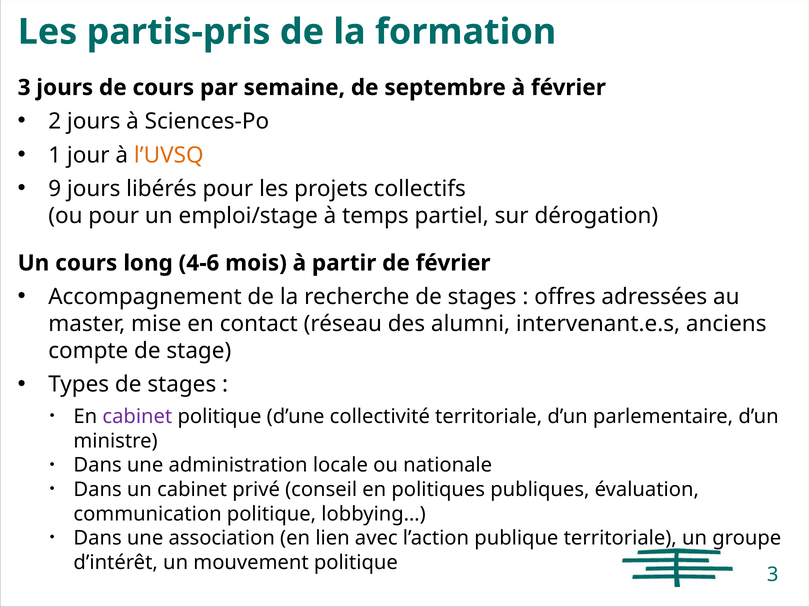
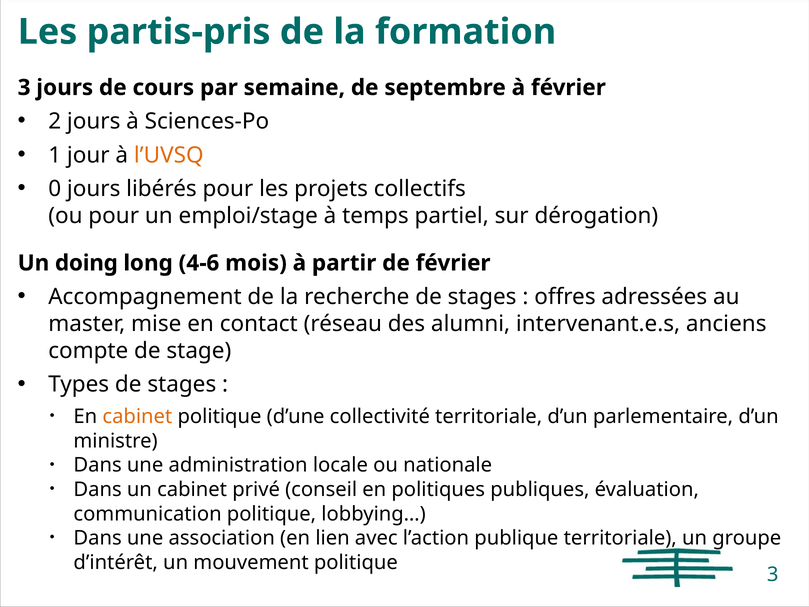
9: 9 -> 0
Un cours: cours -> doing
cabinet at (137, 417) colour: purple -> orange
